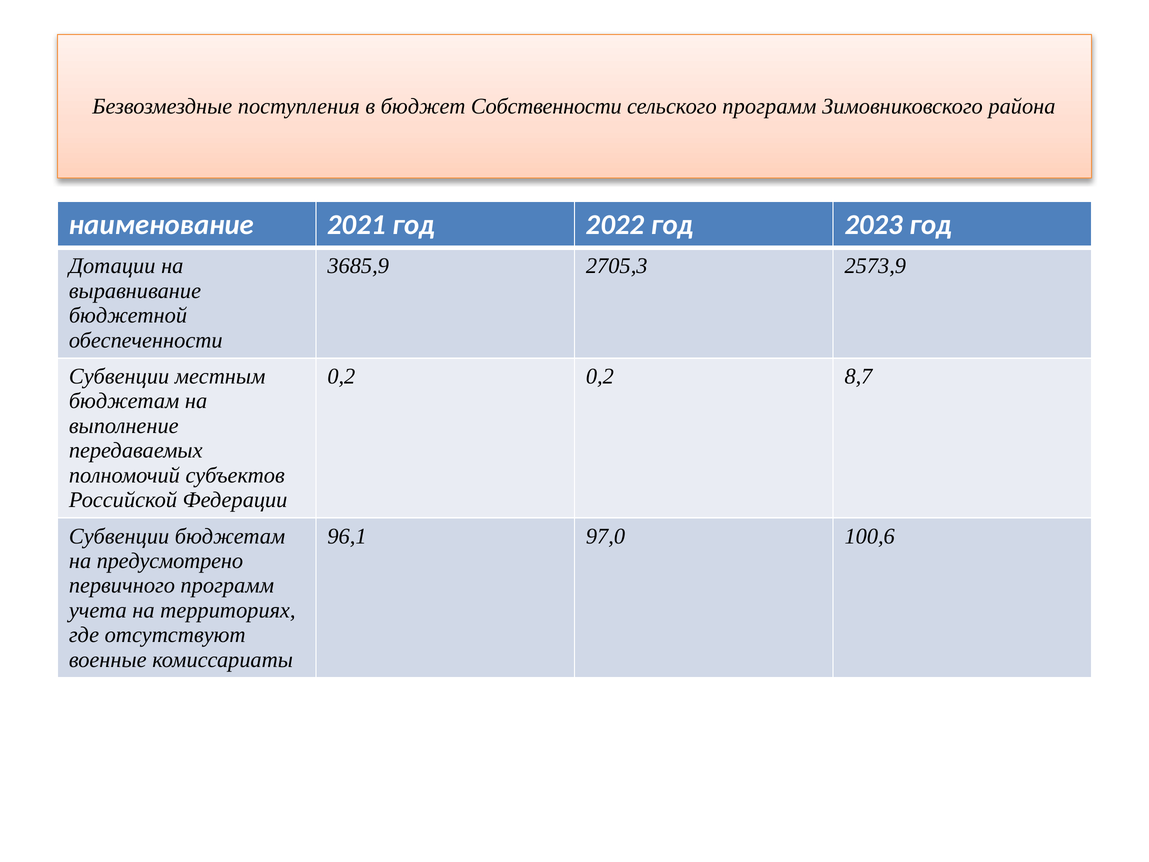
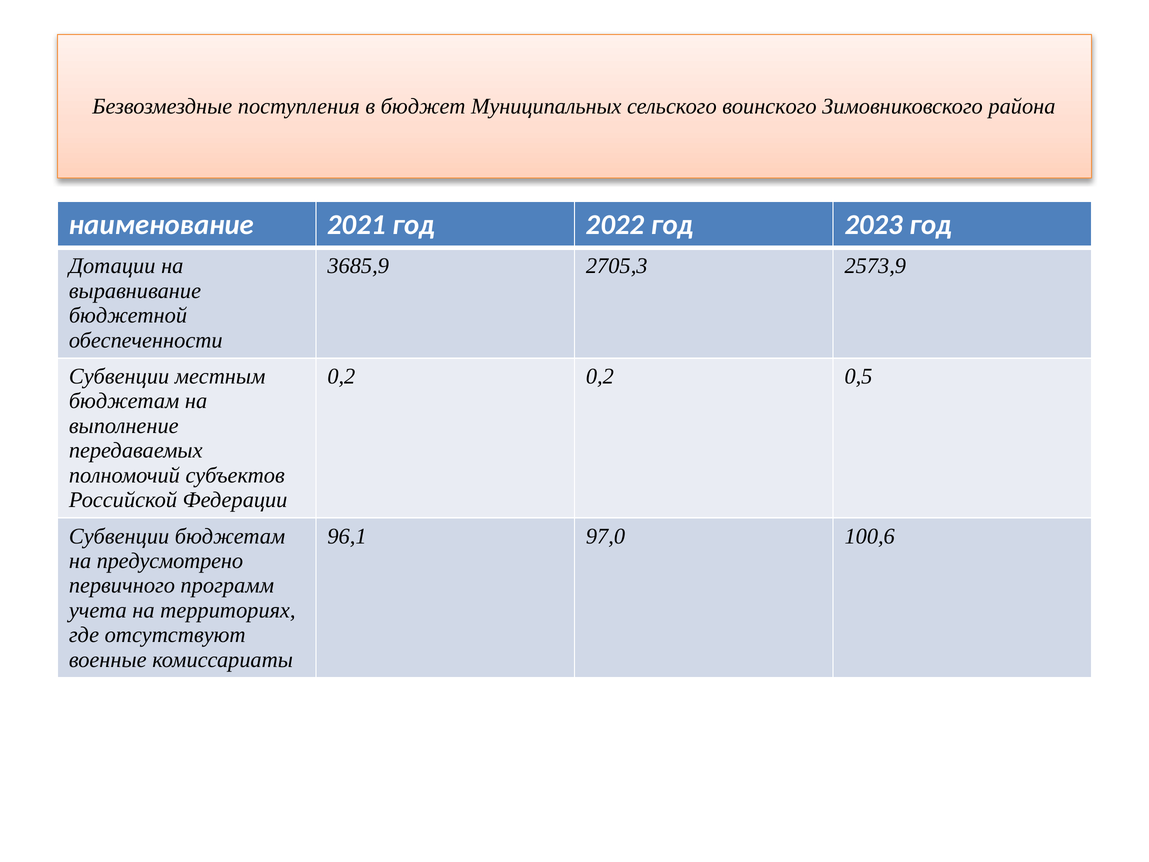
Собственности: Собственности -> Муниципальных
сельского программ: программ -> воинского
8,7: 8,7 -> 0,5
